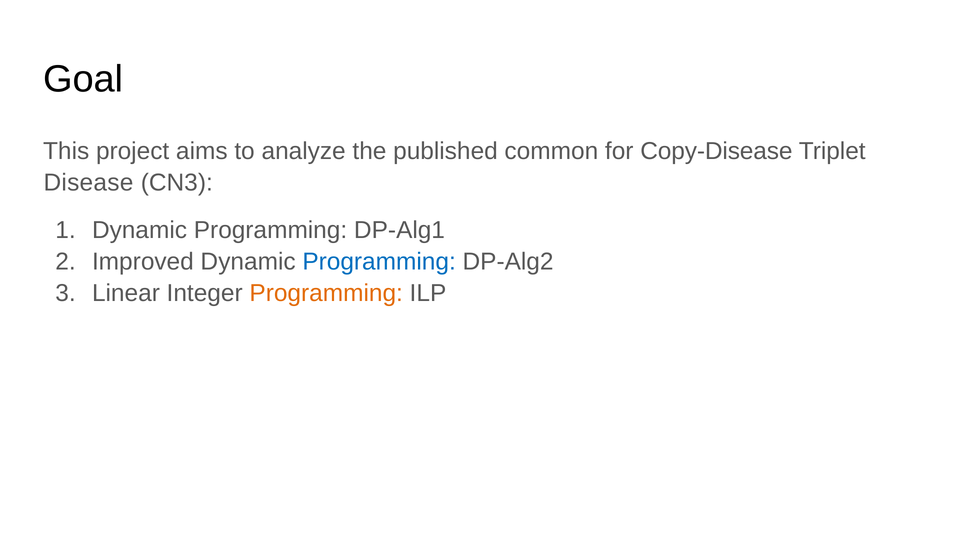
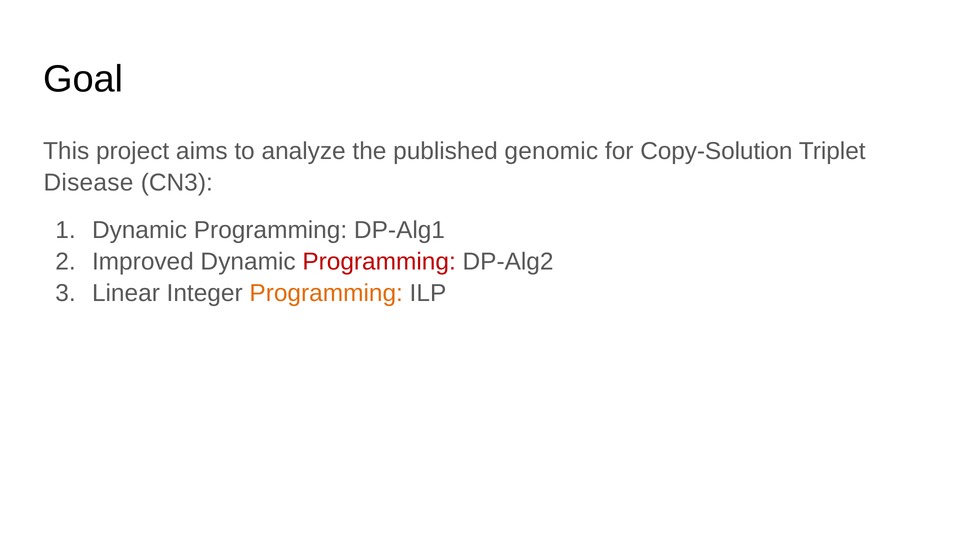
common: common -> genomic
Copy-Disease: Copy-Disease -> Copy-Solution
Programming at (379, 262) colour: blue -> red
